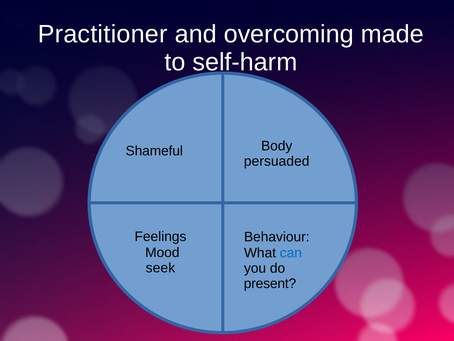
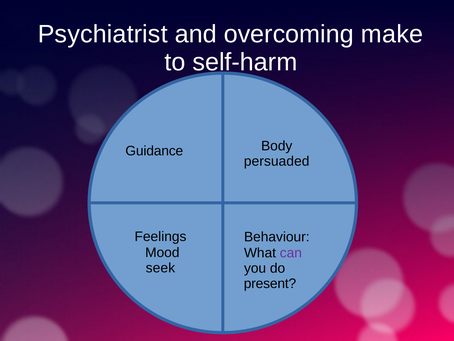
Practitioner: Practitioner -> Psychiatrist
made: made -> make
Shameful: Shameful -> Guidance
can colour: blue -> purple
